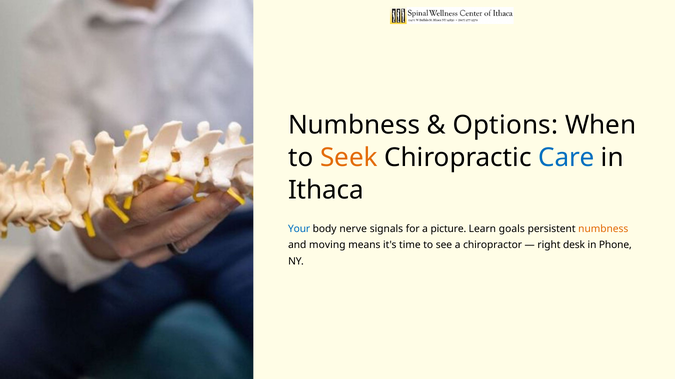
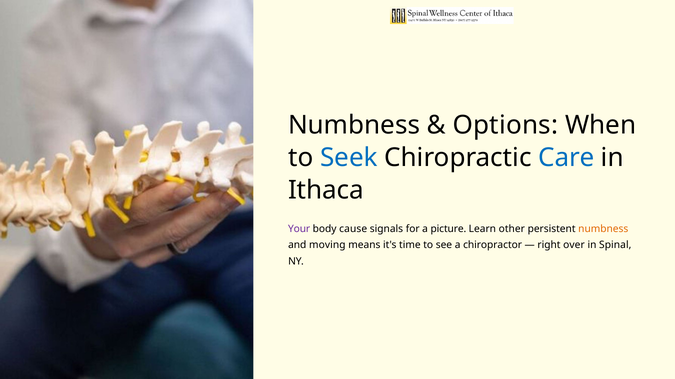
Seek colour: orange -> blue
Your colour: blue -> purple
nerve: nerve -> cause
goals: goals -> other
desk: desk -> over
Phone: Phone -> Spinal
